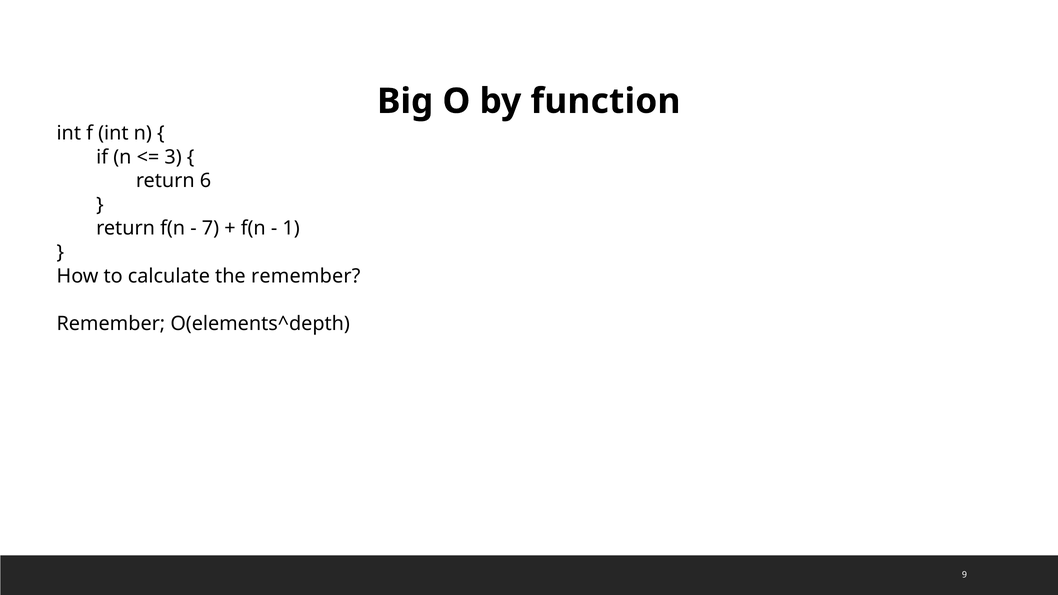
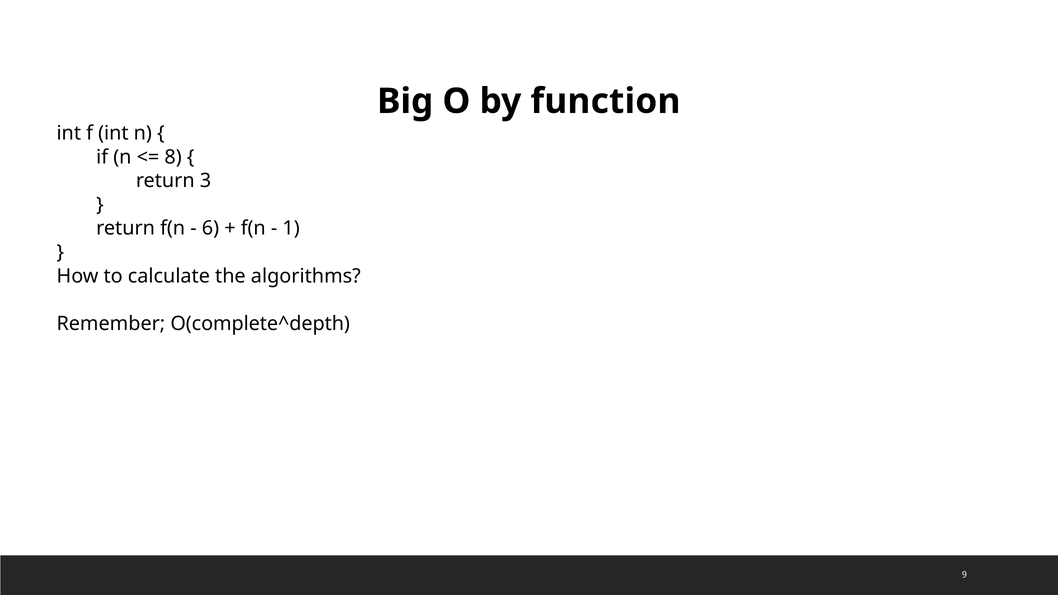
3: 3 -> 8
6: 6 -> 3
7: 7 -> 6
the remember: remember -> algorithms
O(elements^depth: O(elements^depth -> O(complete^depth
